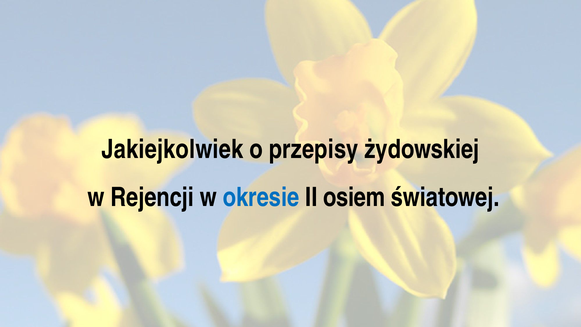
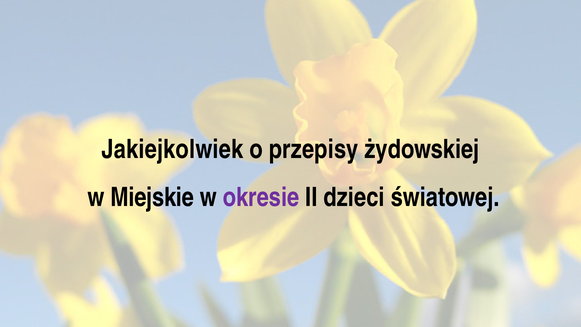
Rejencji: Rejencji -> Miejskie
okresie colour: blue -> purple
osiem: osiem -> dzieci
